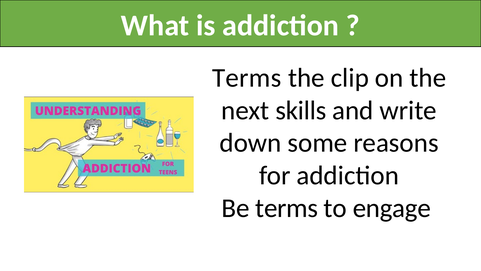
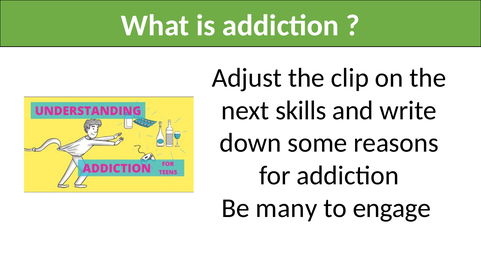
Terms at (247, 78): Terms -> Adjust
Be terms: terms -> many
